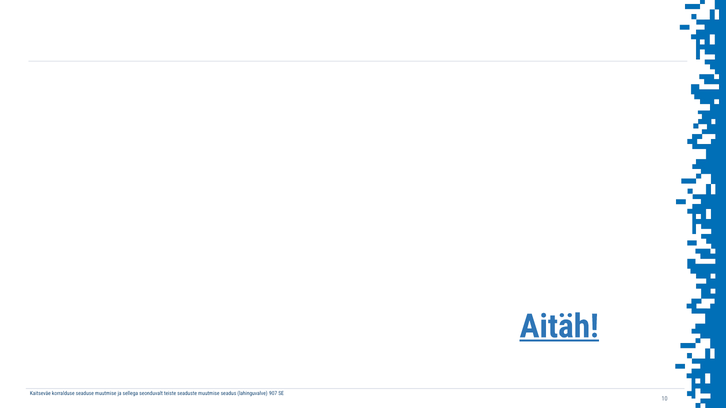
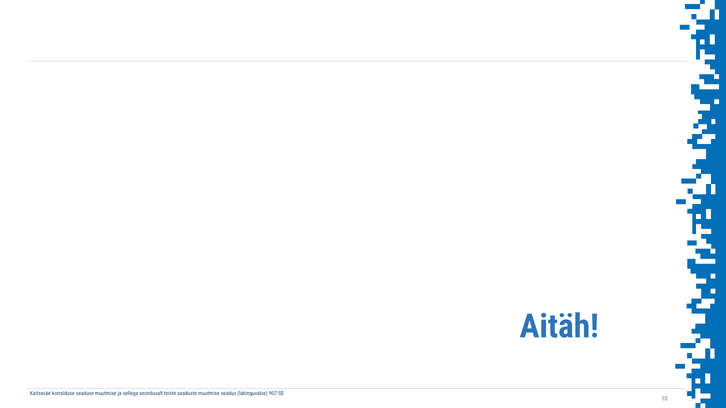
Aitäh underline: present -> none
